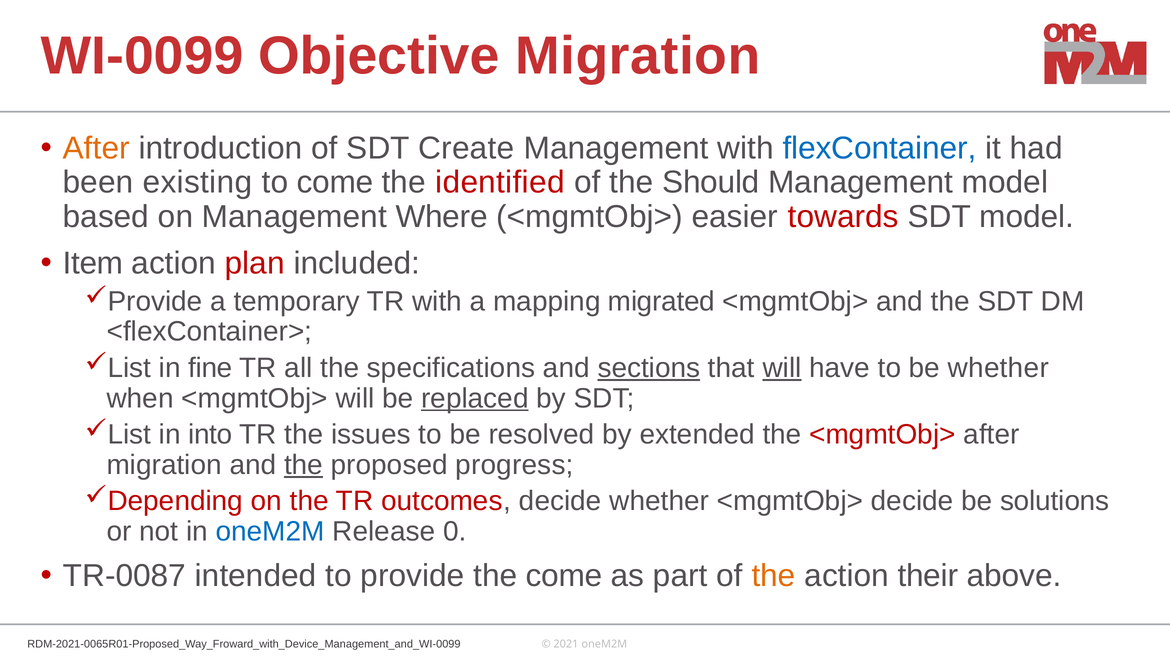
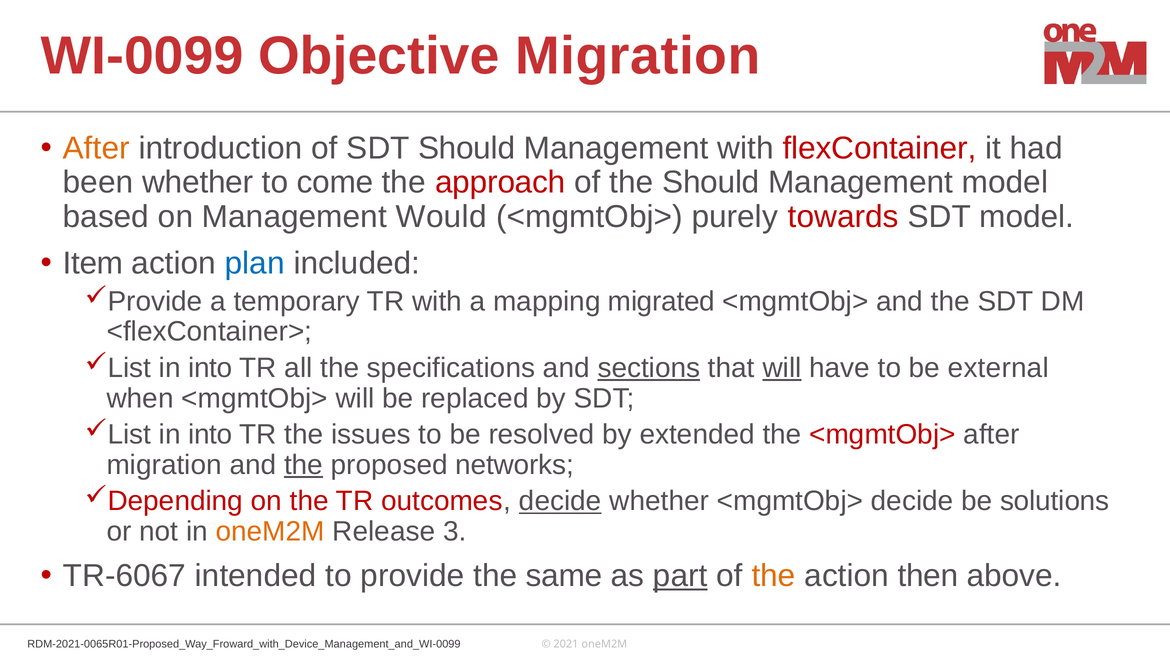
SDT Create: Create -> Should
flexContainer colour: blue -> red
been existing: existing -> whether
identified: identified -> approach
Where: Where -> Would
easier: easier -> purely
plan colour: red -> blue
fine at (210, 368): fine -> into
be whether: whether -> external
replaced underline: present -> none
progress: progress -> networks
decide at (560, 501) underline: none -> present
oneM2M at (270, 532) colour: blue -> orange
0: 0 -> 3
TR-0087: TR-0087 -> TR-6067
the come: come -> same
part underline: none -> present
their: their -> then
